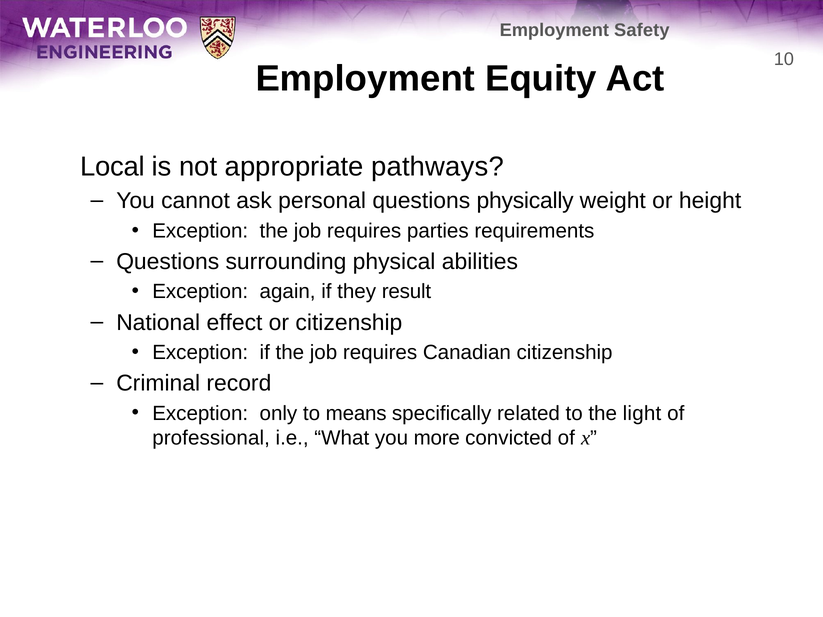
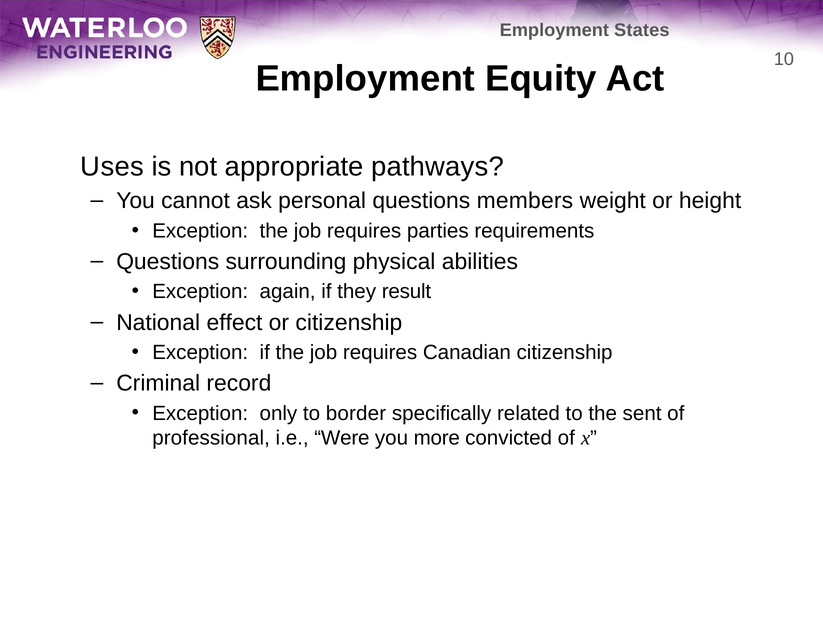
Safety: Safety -> States
Local: Local -> Uses
physically: physically -> members
means: means -> border
light: light -> sent
What: What -> Were
